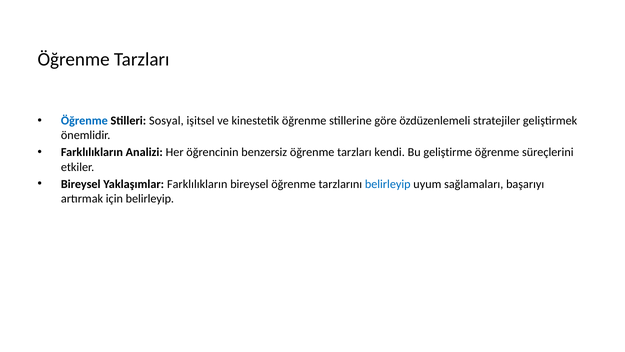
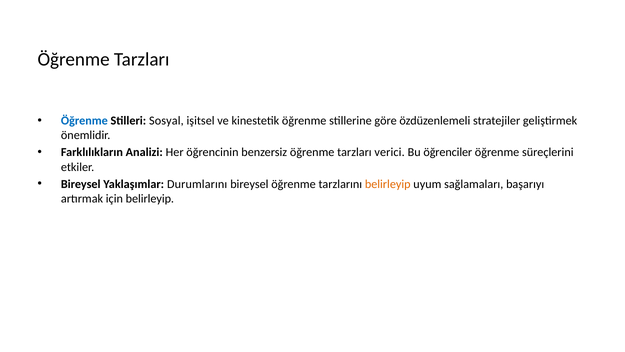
kendi: kendi -> verici
geliştirme: geliştirme -> öğrenciler
Yaklaşımlar Farklılıkların: Farklılıkların -> Durumlarını
belirleyip at (388, 184) colour: blue -> orange
